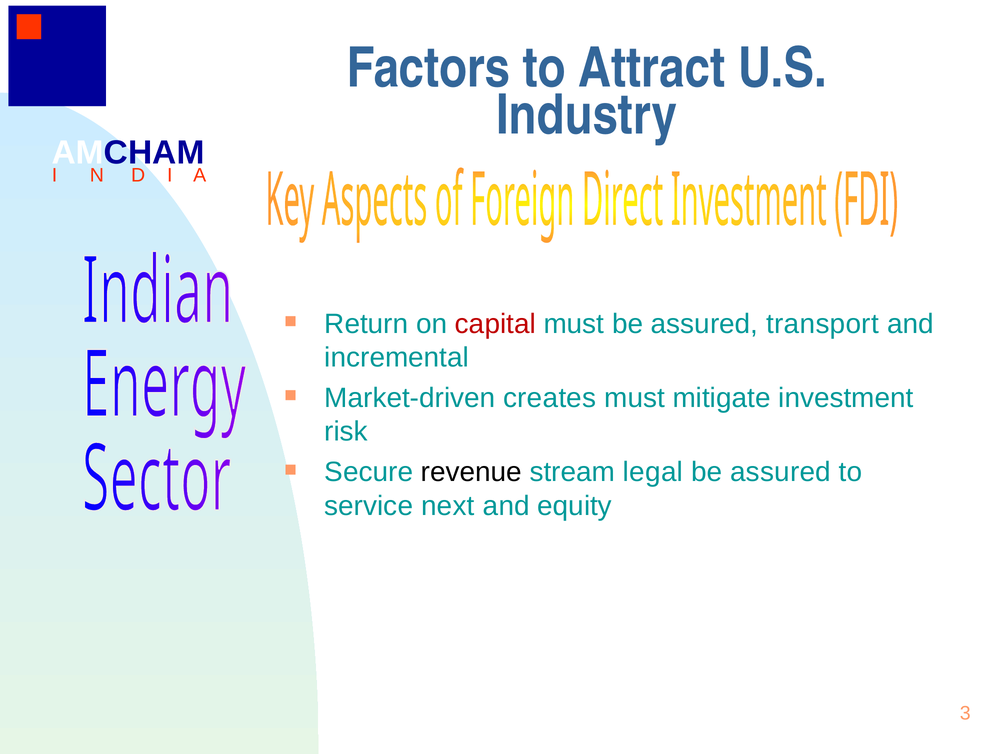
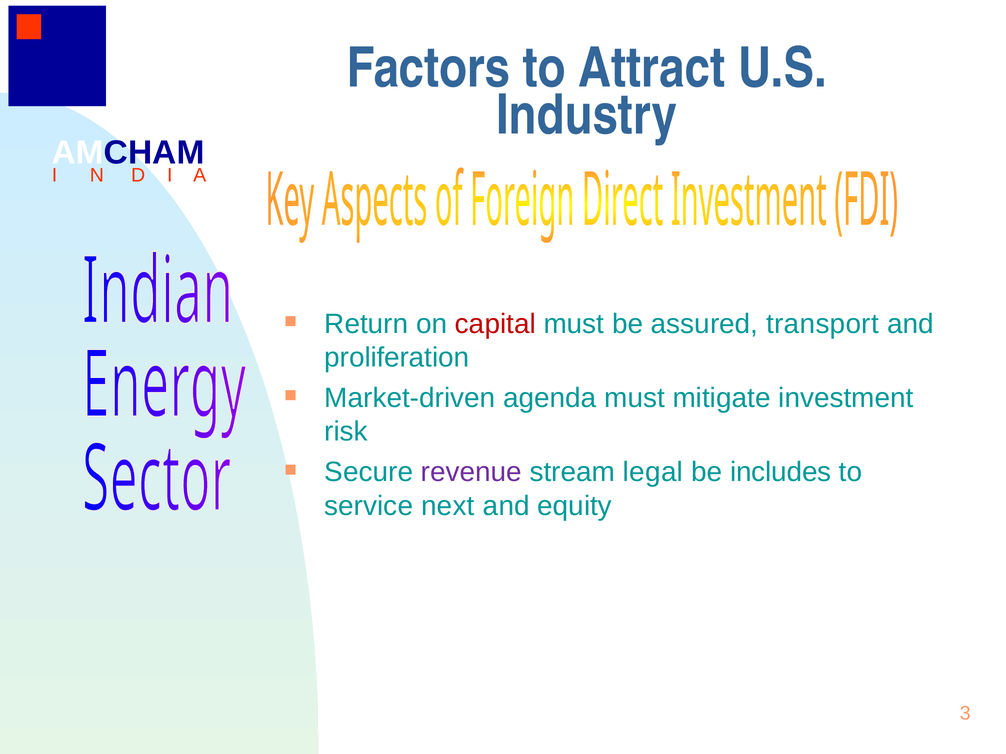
incremental: incremental -> proliferation
creates: creates -> agenda
revenue colour: black -> purple
assured at (781, 473): assured -> includes
